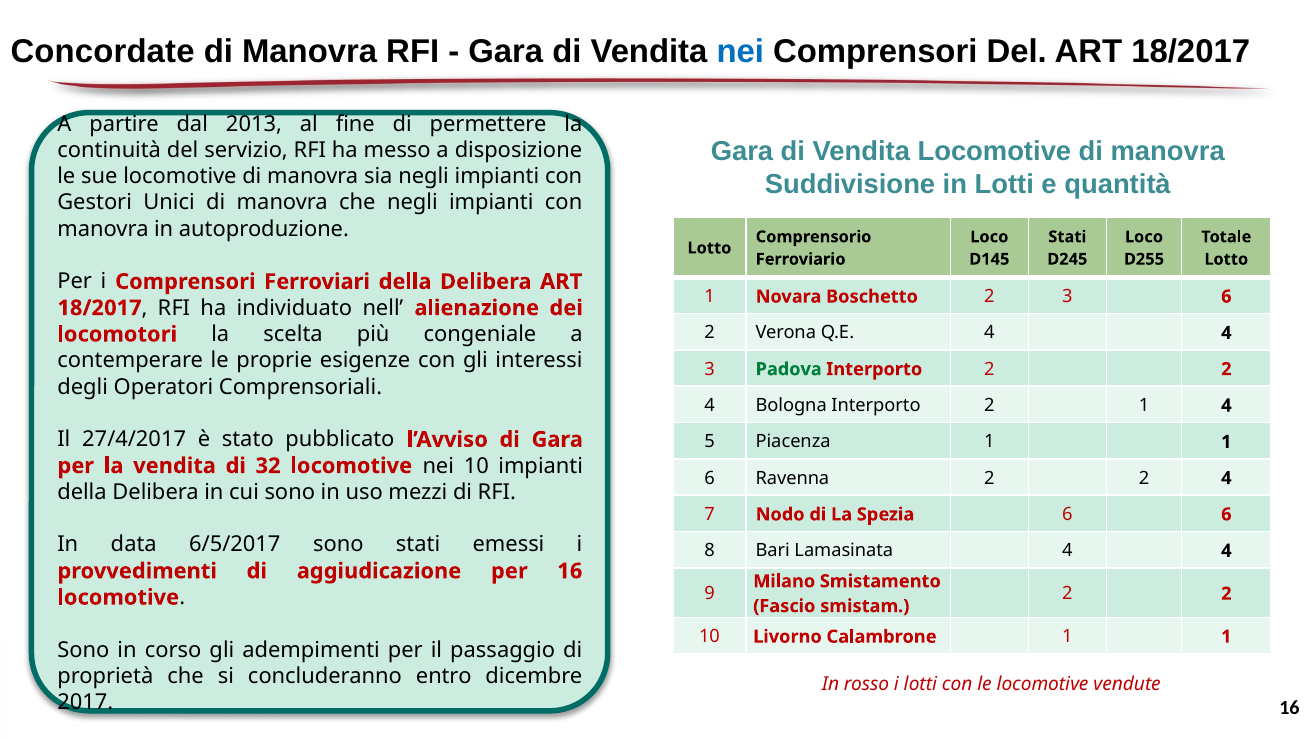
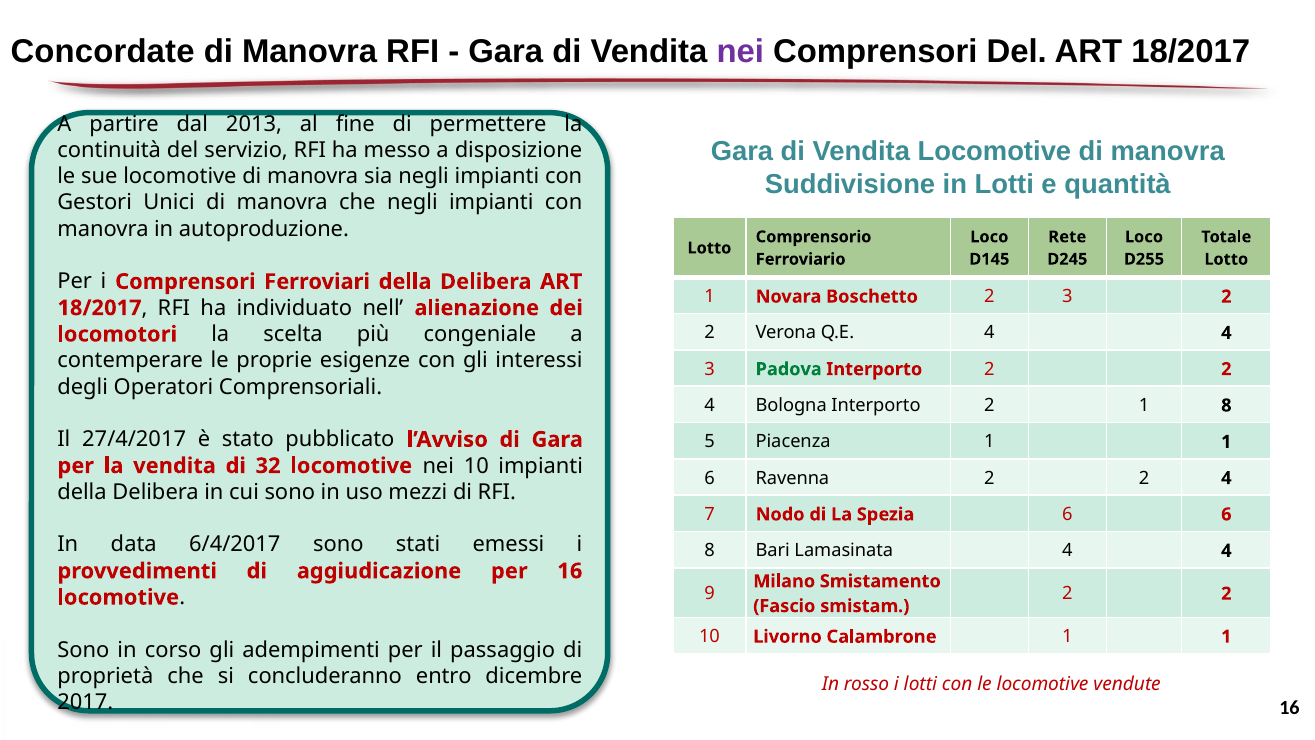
nei at (740, 52) colour: blue -> purple
Stati at (1067, 237): Stati -> Rete
3 6: 6 -> 2
1 4: 4 -> 8
6/5/2017: 6/5/2017 -> 6/4/2017
